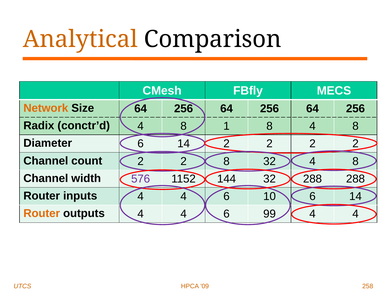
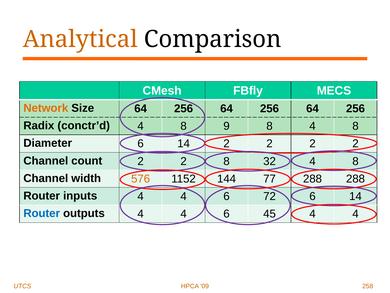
1: 1 -> 9
576 colour: purple -> orange
144 32: 32 -> 77
10: 10 -> 72
Router at (42, 213) colour: orange -> blue
99: 99 -> 45
